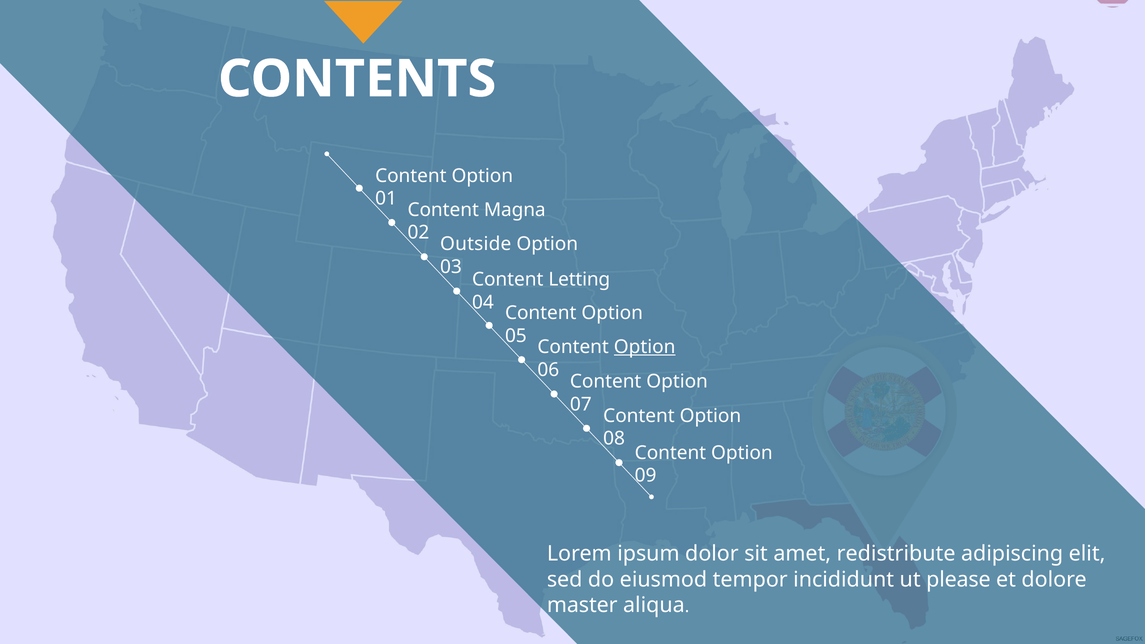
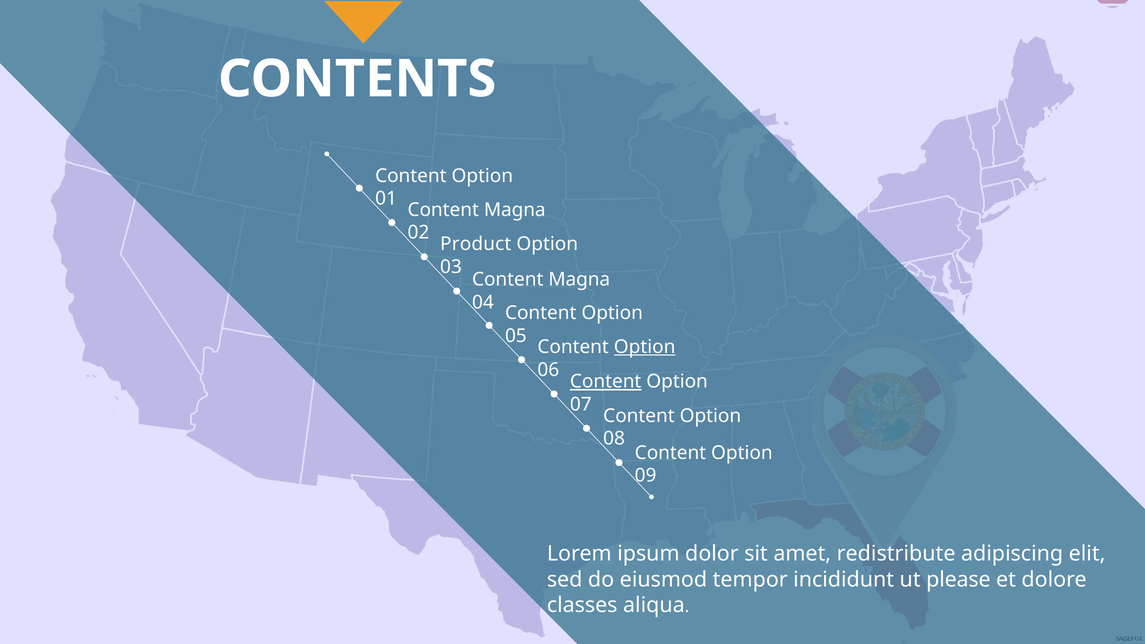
Outside: Outside -> Product
Letting at (579, 279): Letting -> Magna
Content at (606, 382) underline: none -> present
master: master -> classes
